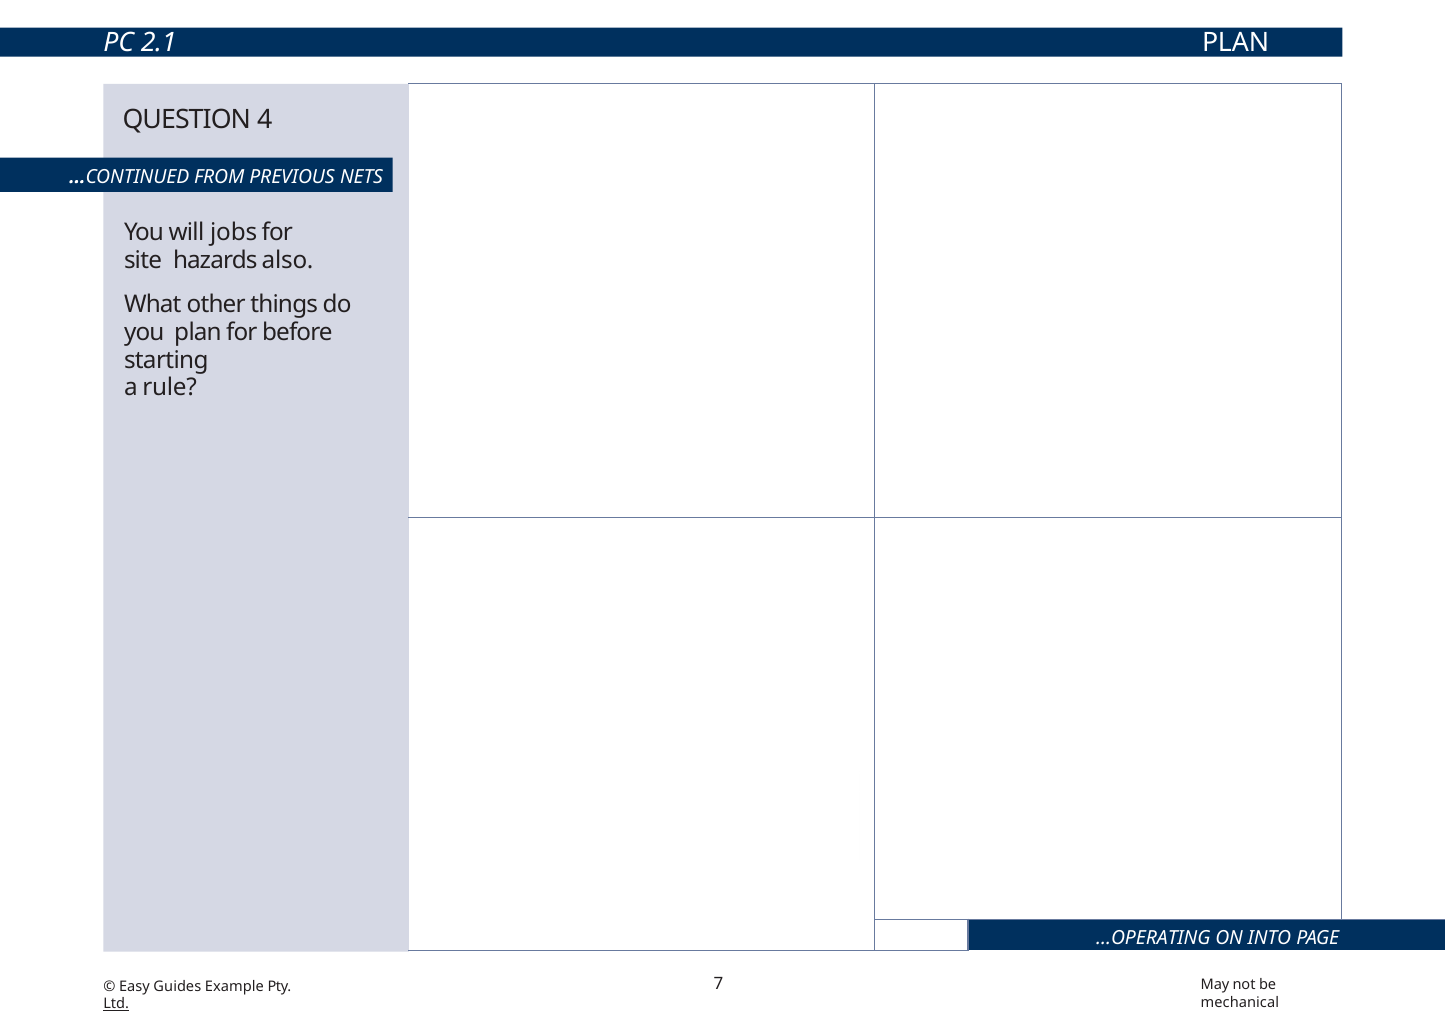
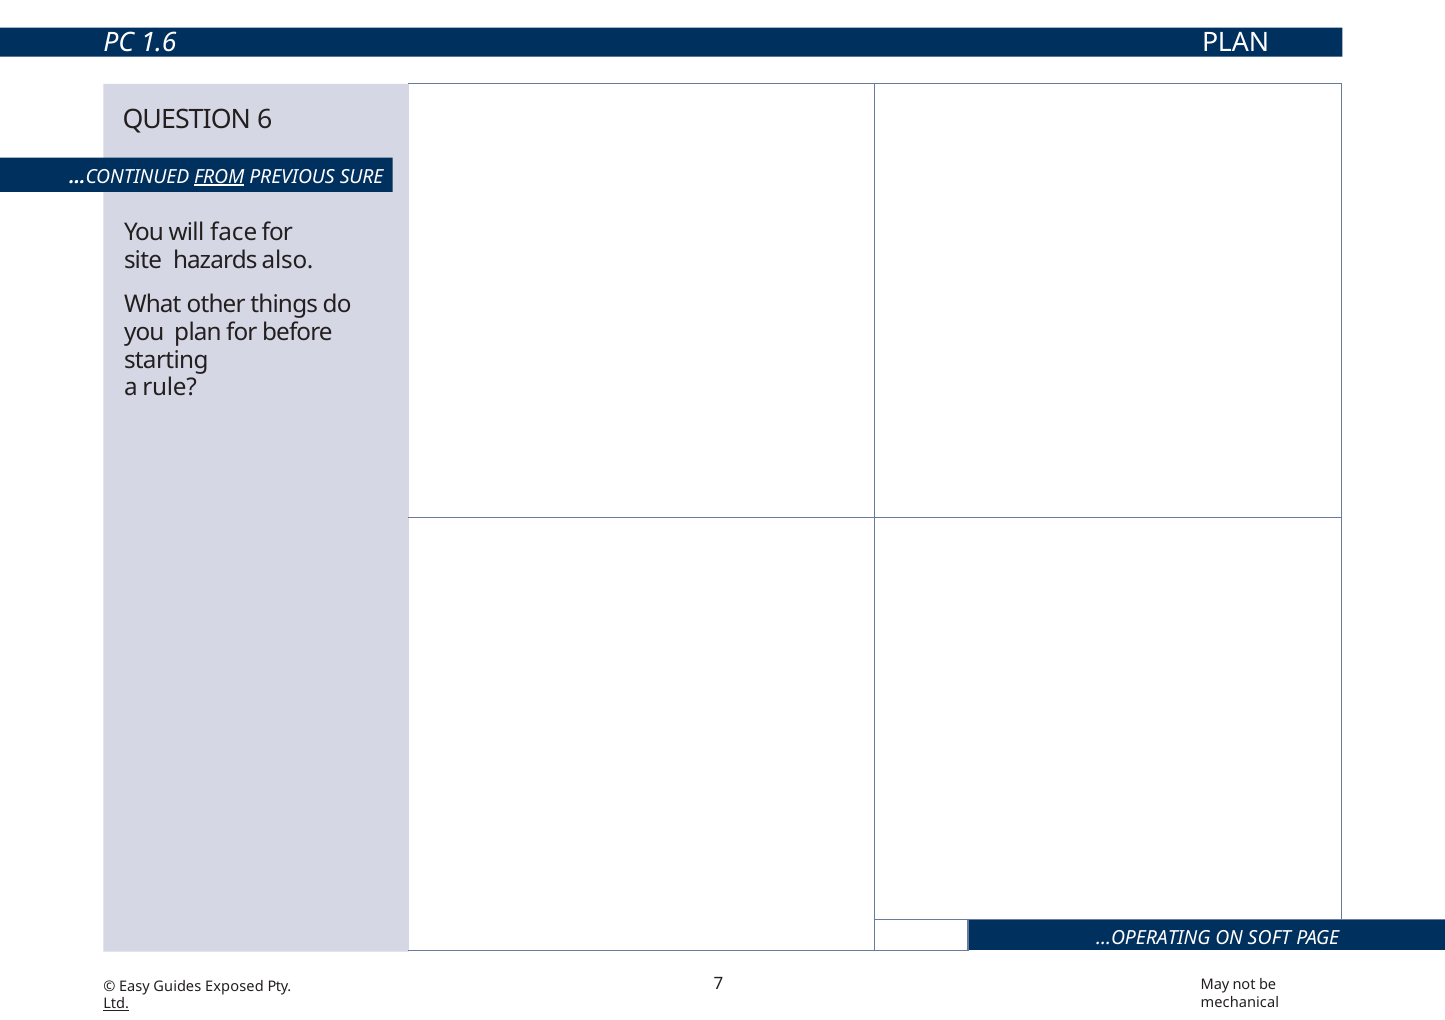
2.1: 2.1 -> 1.6
4: 4 -> 6
FROM underline: none -> present
NETS: NETS -> SURE
jobs: jobs -> face
INTO: INTO -> SOFT
Example: Example -> Exposed
